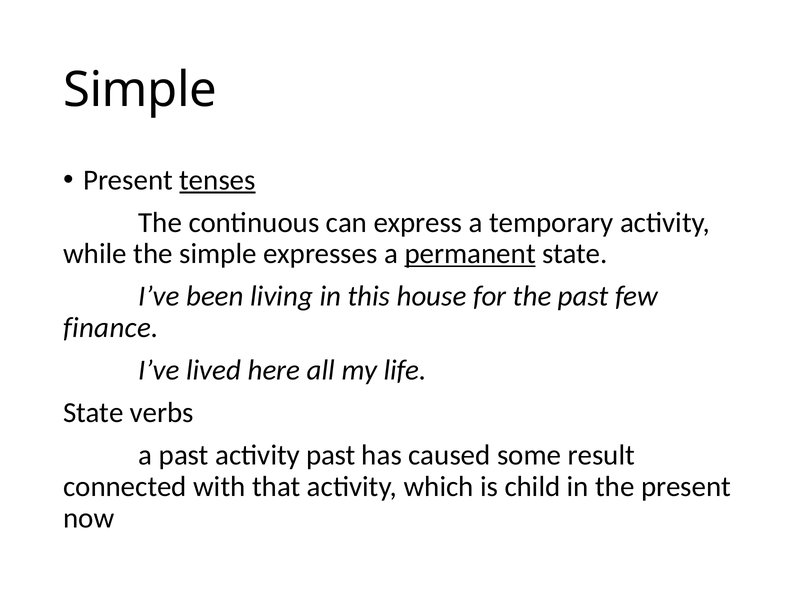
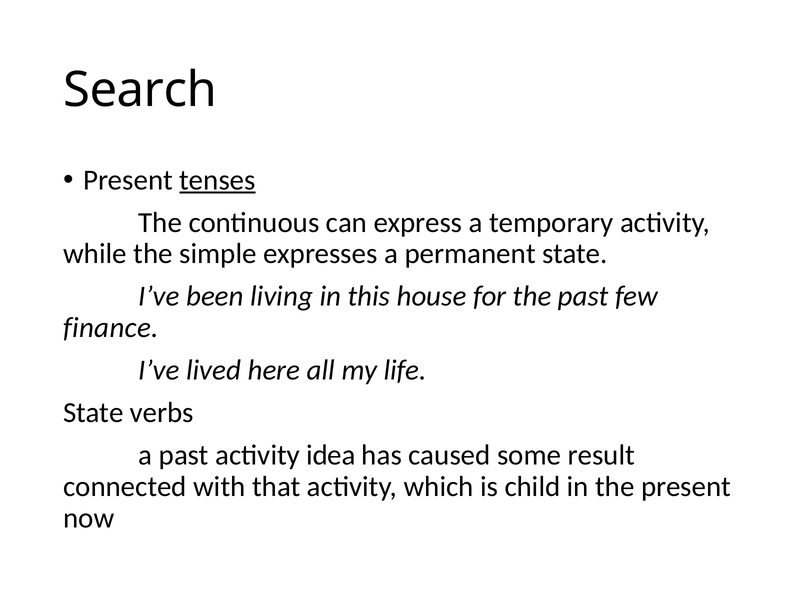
Simple at (140, 90): Simple -> Search
permanent underline: present -> none
activity past: past -> idea
